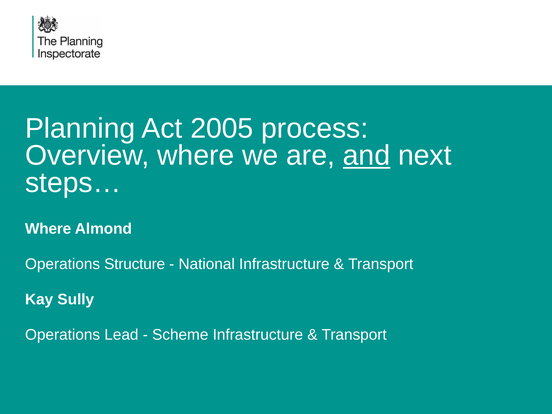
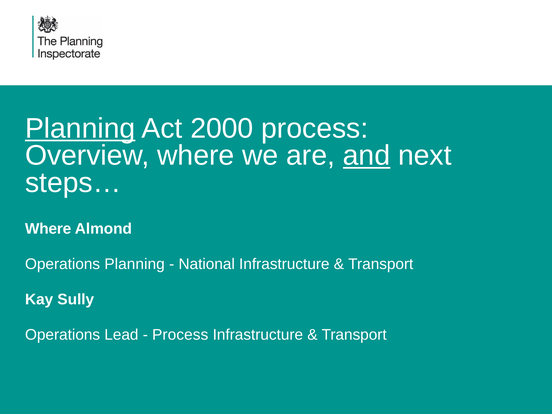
Planning at (80, 128) underline: none -> present
2005: 2005 -> 2000
Operations Structure: Structure -> Planning
Scheme at (180, 335): Scheme -> Process
